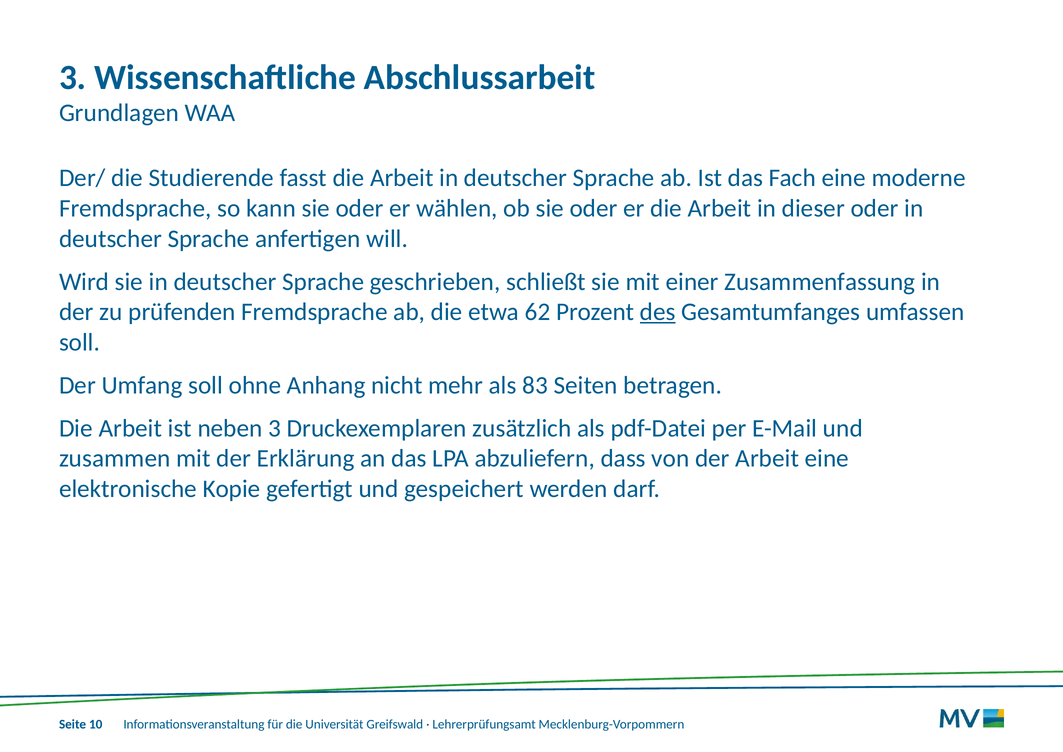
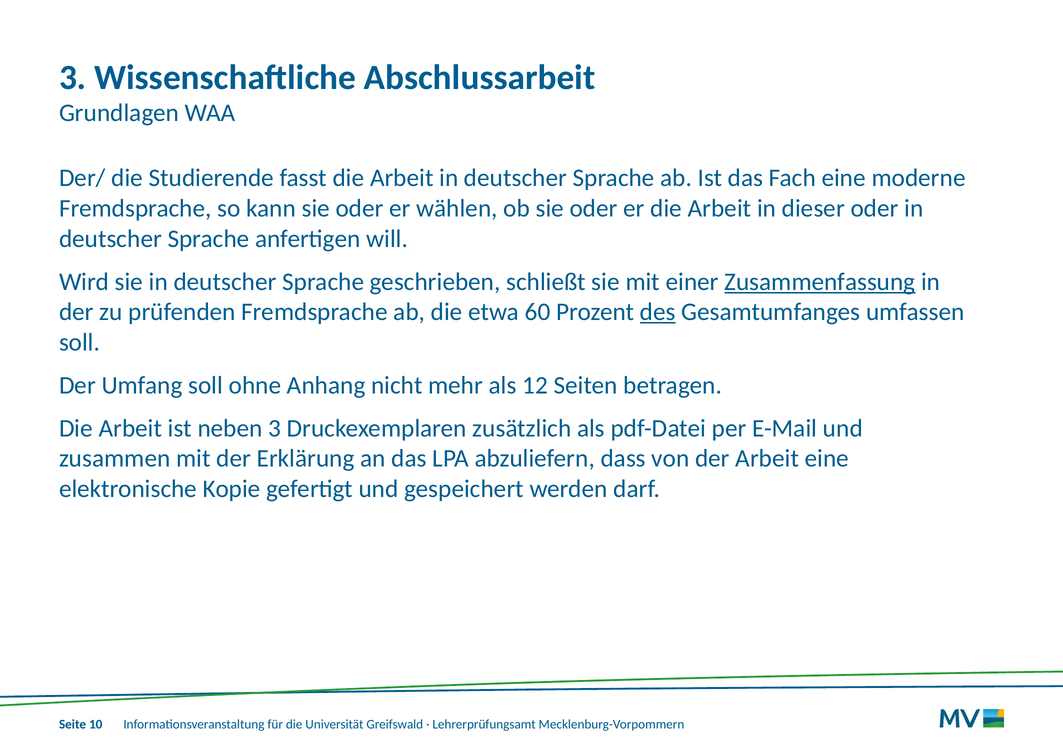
Zusammenfassung underline: none -> present
62: 62 -> 60
83: 83 -> 12
